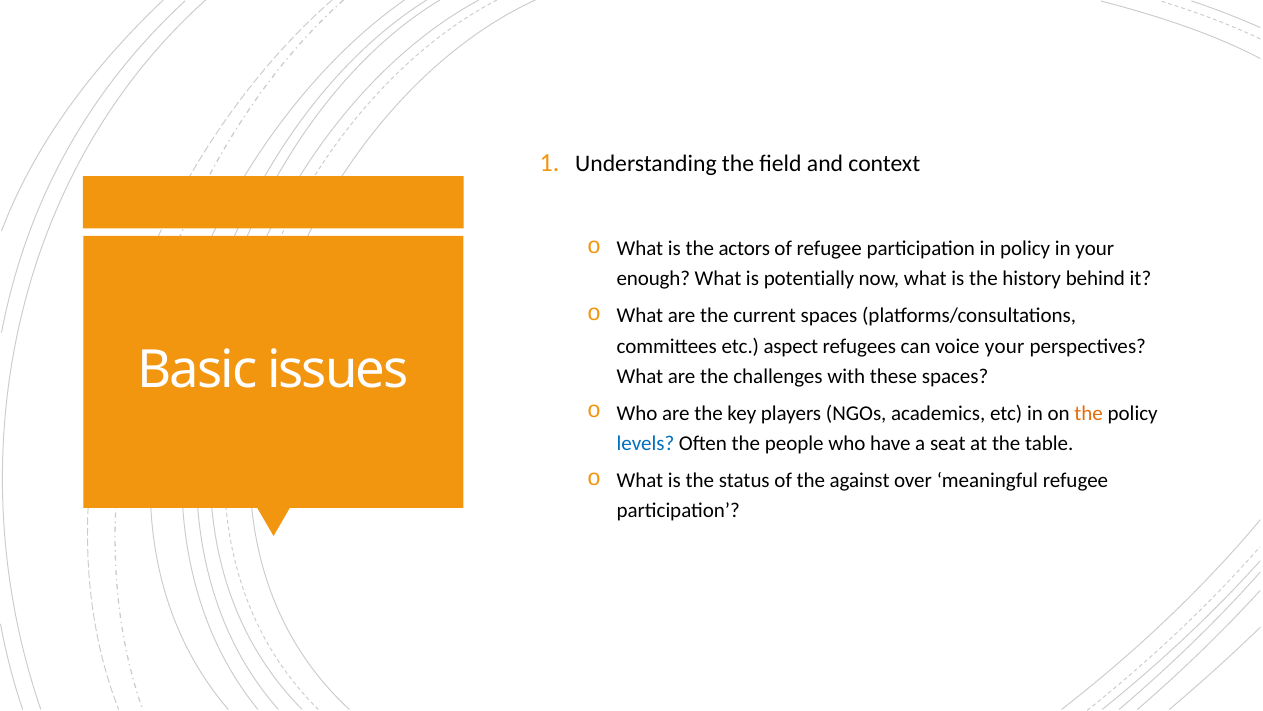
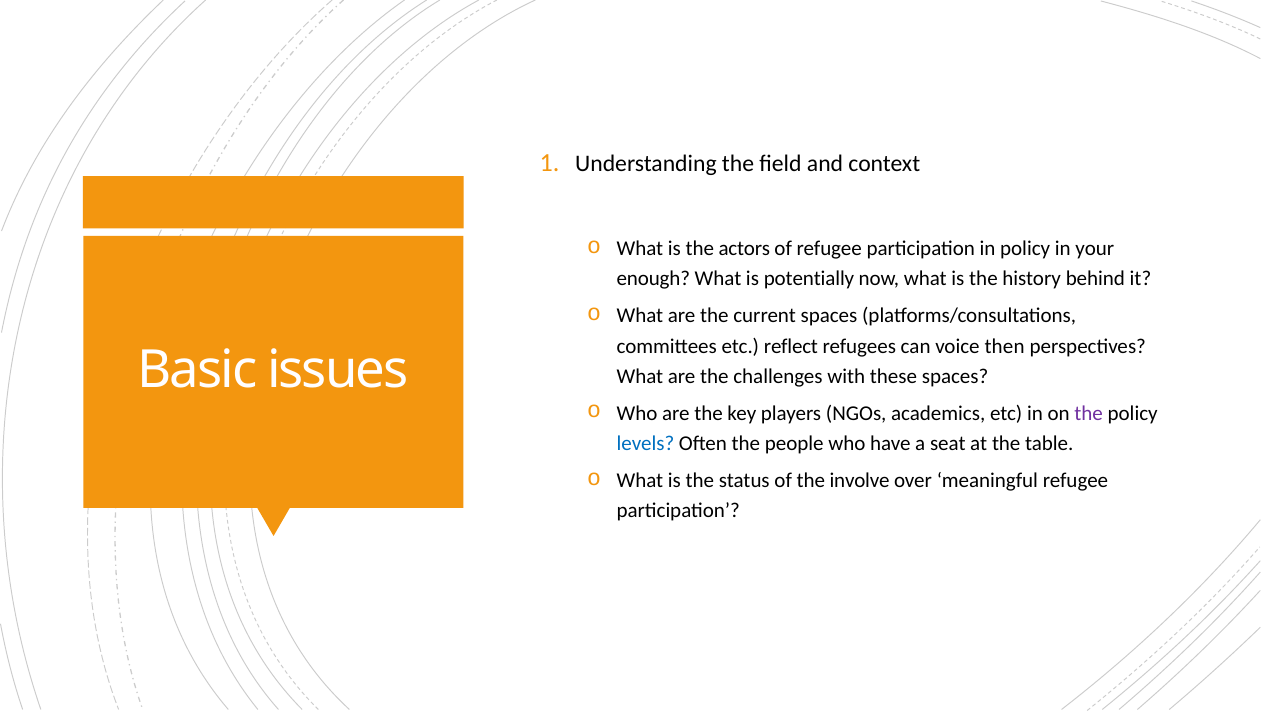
aspect: aspect -> reflect
voice your: your -> then
the at (1089, 413) colour: orange -> purple
against: against -> involve
